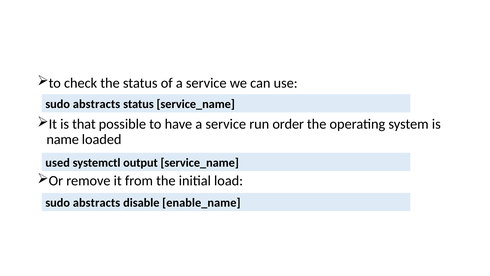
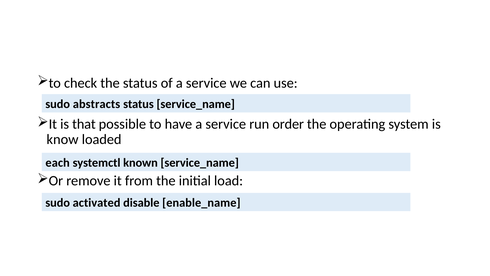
name: name -> know
used: used -> each
output: output -> known
abstracts at (97, 203): abstracts -> activated
